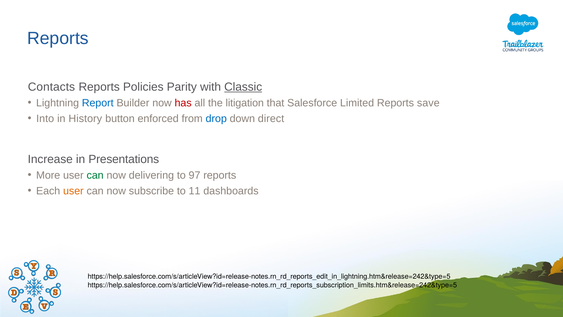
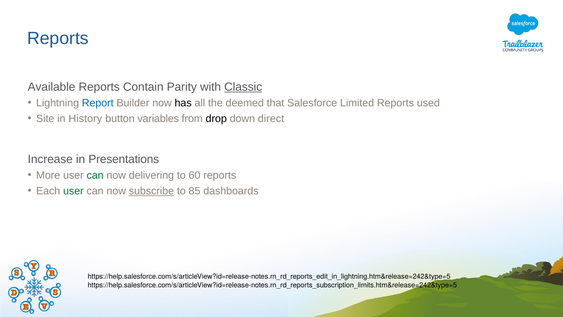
Contacts: Contacts -> Available
Policies: Policies -> Contain
has colour: red -> black
litigation: litigation -> deemed
save: save -> used
Into: Into -> Site
enforced: enforced -> variables
drop colour: blue -> black
97: 97 -> 60
user at (73, 191) colour: orange -> green
subscribe underline: none -> present
11: 11 -> 85
